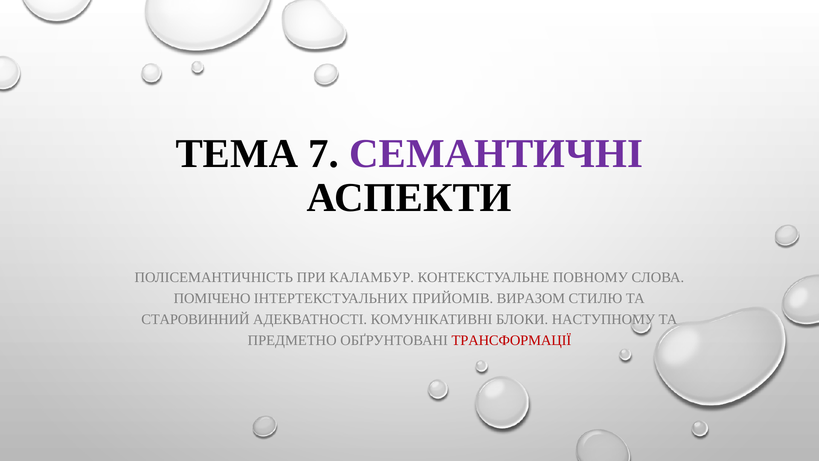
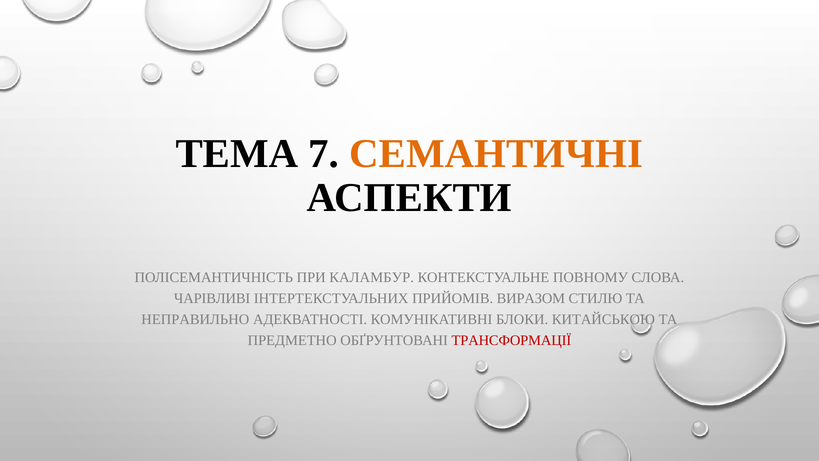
СЕМАНТИЧНІ colour: purple -> orange
ПОМІЧЕНО: ПОМІЧЕНО -> ЧАРІВЛИВІ
СТАРОВИННИЙ: СТАРОВИННИЙ -> НЕПРАВИЛЬНО
НАСТУПНОМУ: НАСТУПНОМУ -> КИТАЙСЬКОЮ
